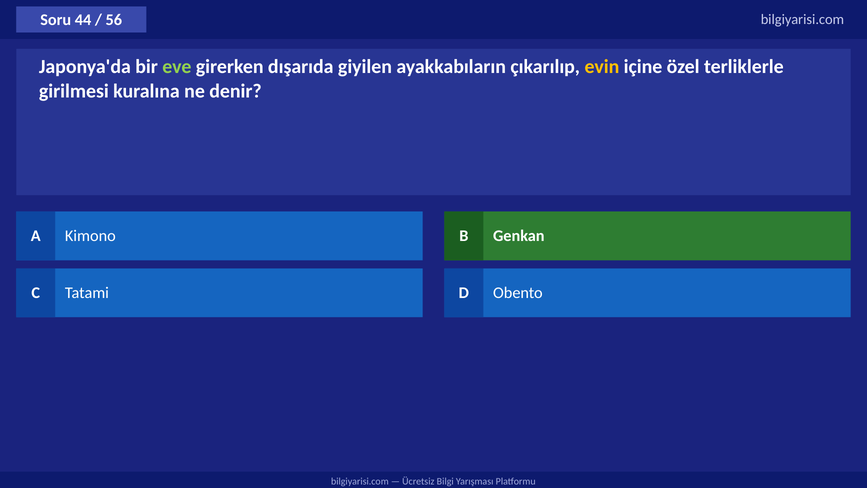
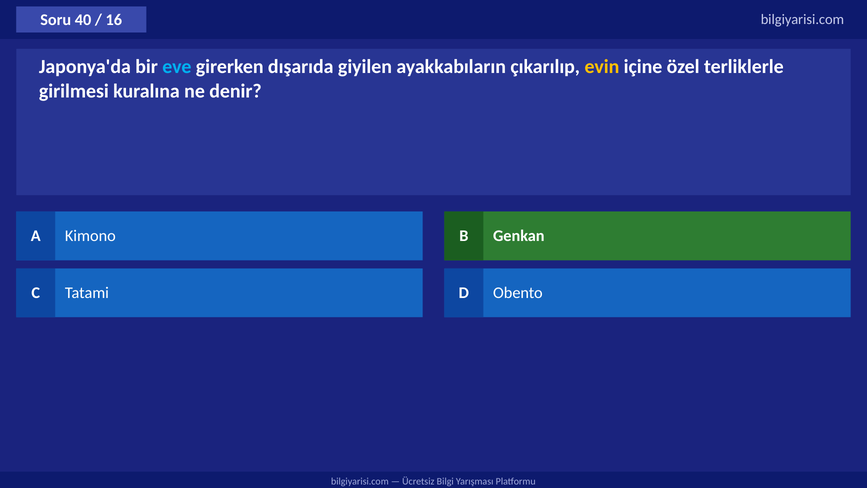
44: 44 -> 40
56: 56 -> 16
eve colour: light green -> light blue
